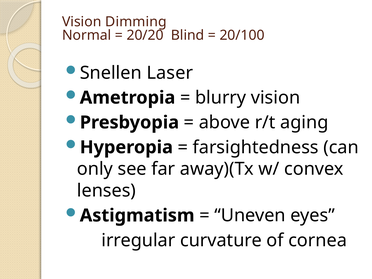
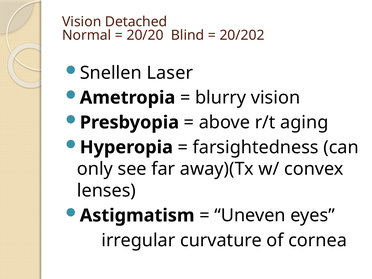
Dimming: Dimming -> Detached
20/100: 20/100 -> 20/202
